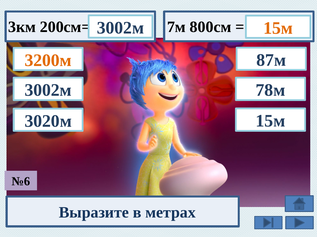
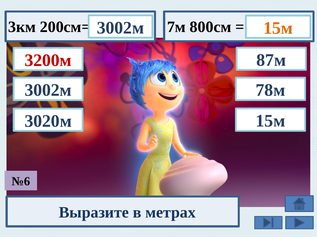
3200м colour: orange -> red
